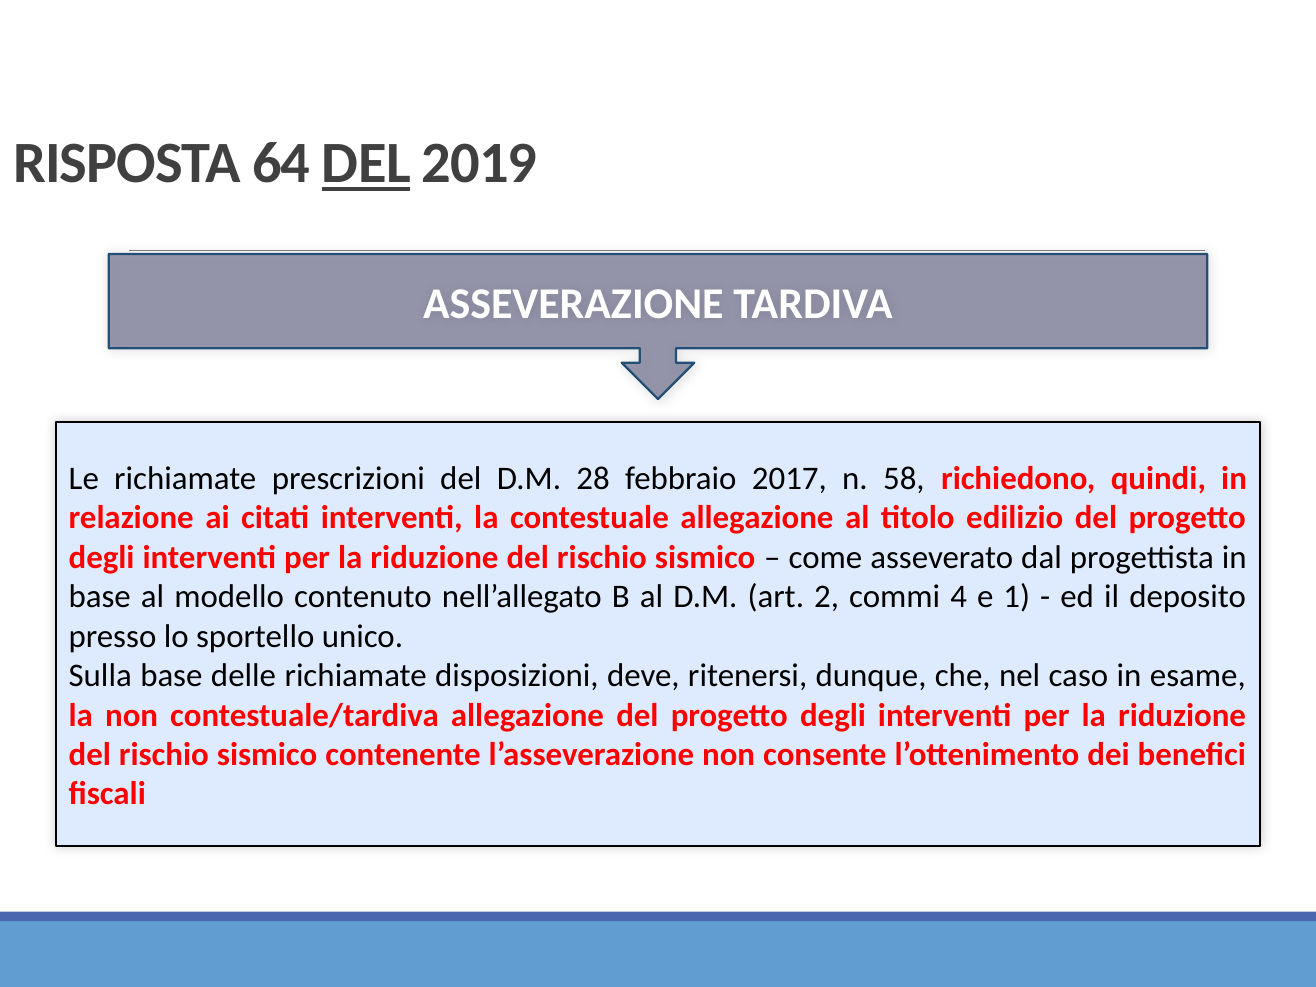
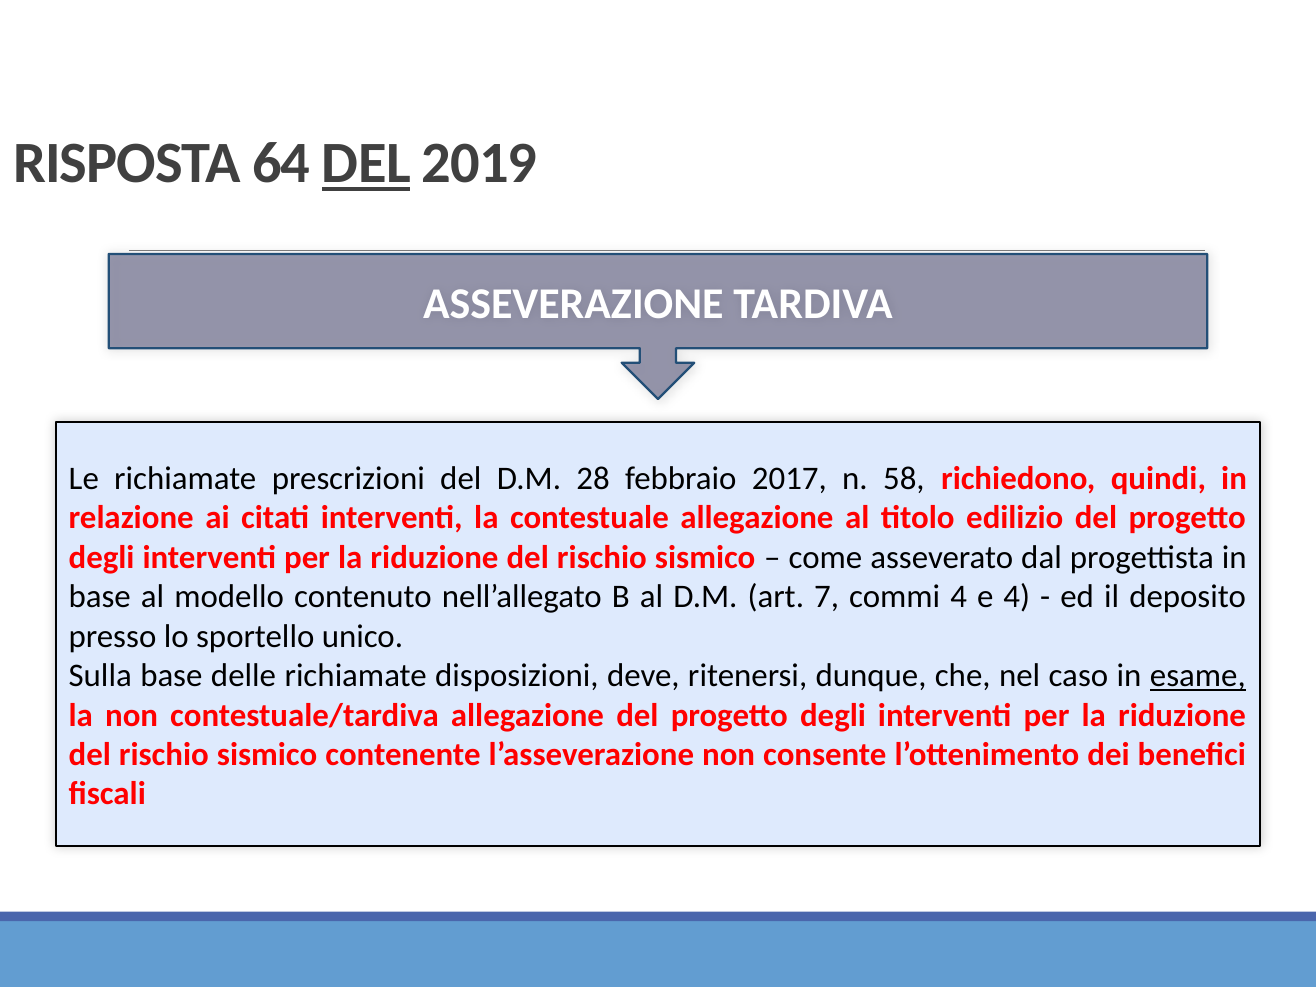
2: 2 -> 7
e 1: 1 -> 4
esame underline: none -> present
